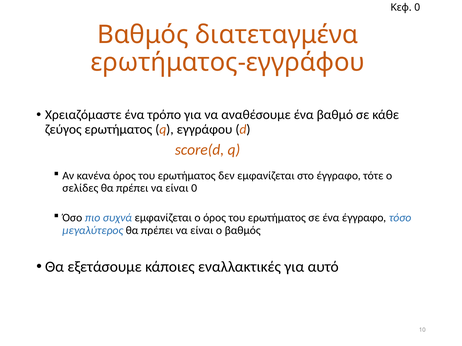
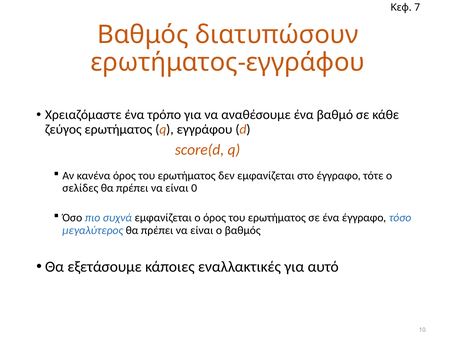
Κεφ 0: 0 -> 7
διατεταγμένα: διατεταγμένα -> διατυπώσουν
